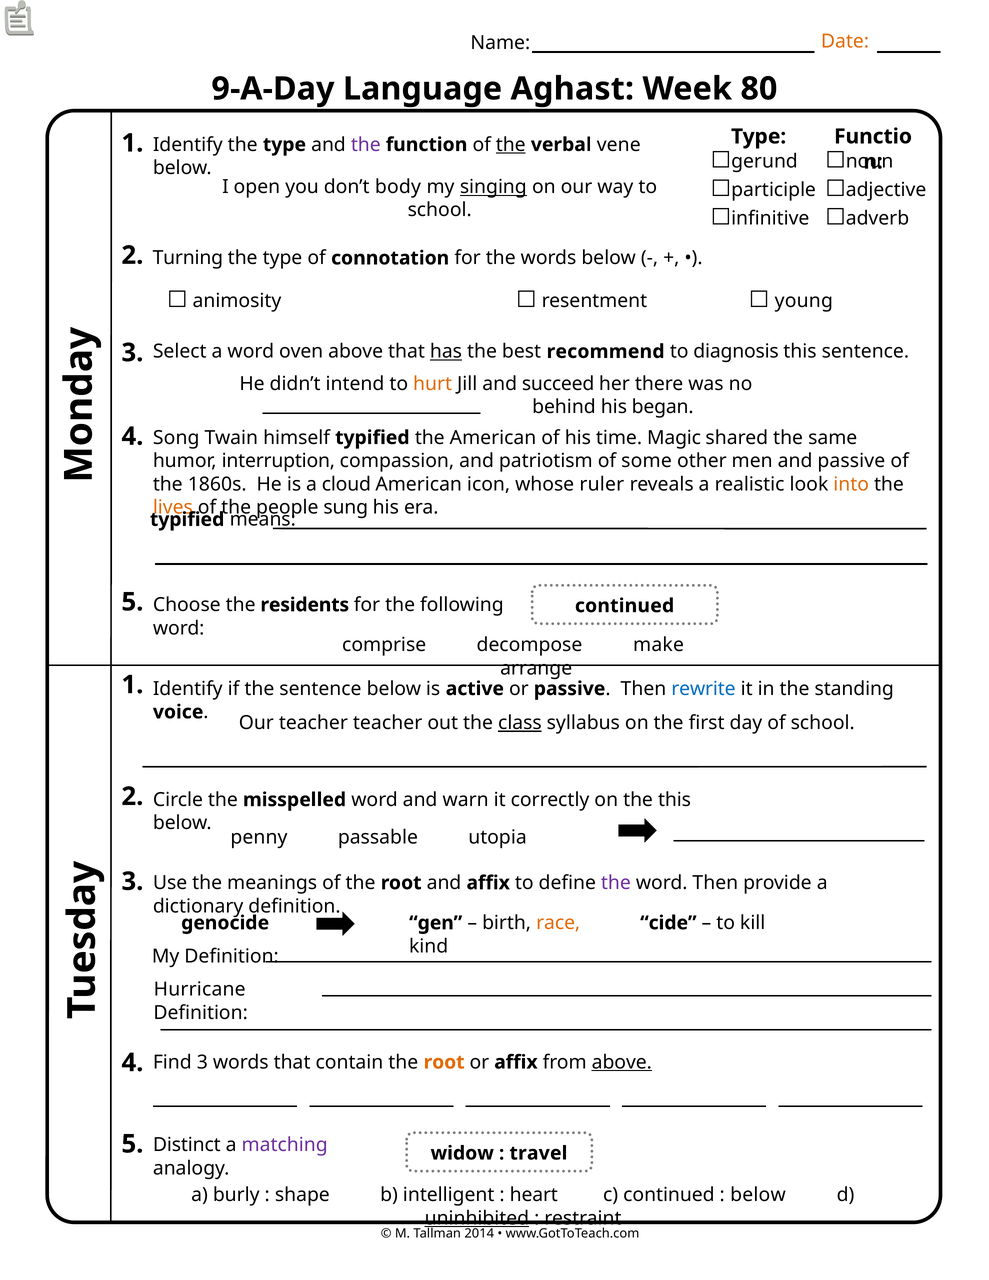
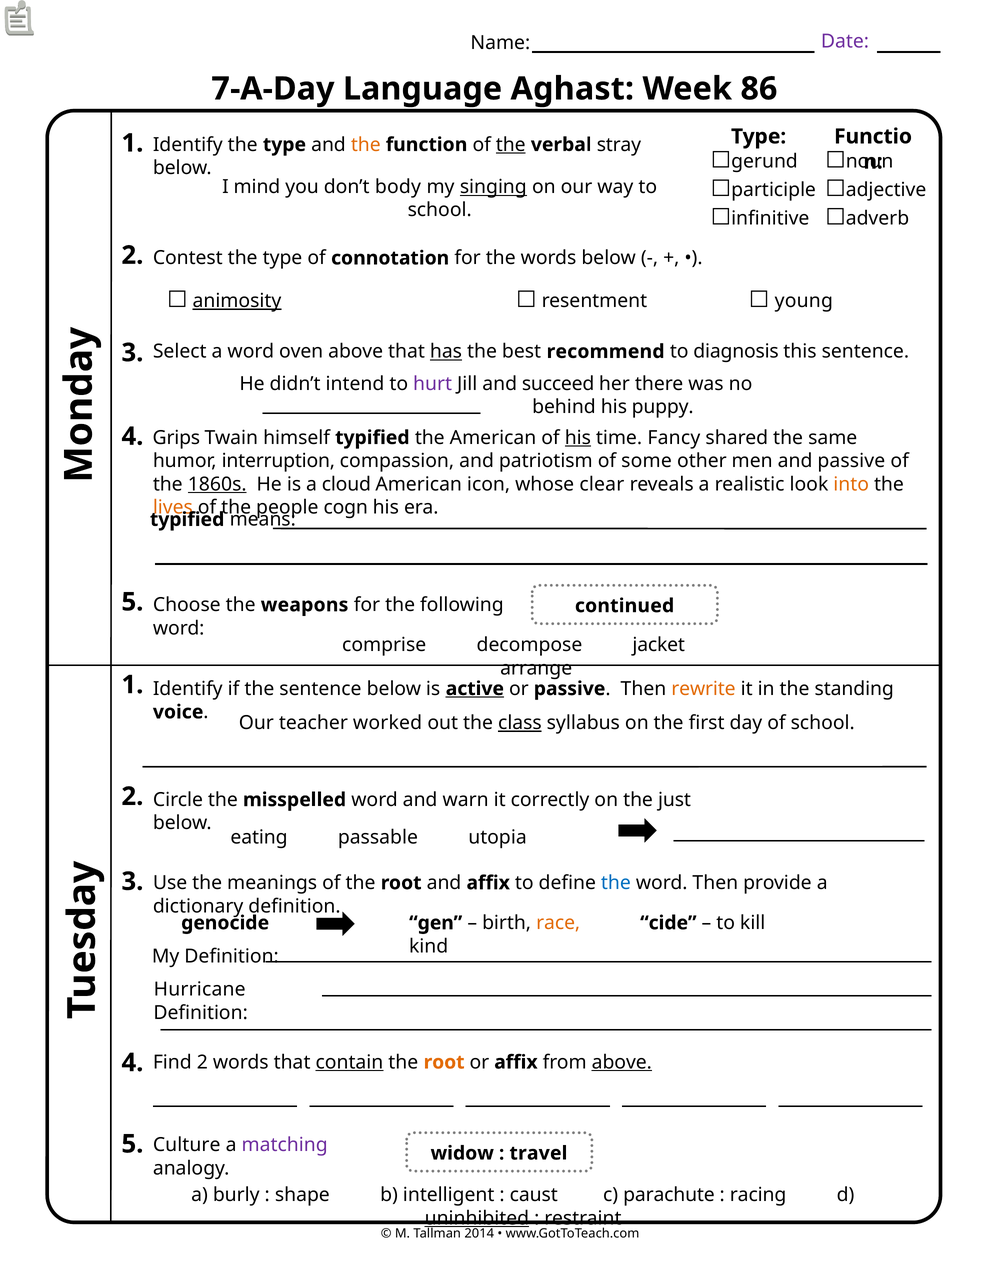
Date colour: orange -> purple
9-A-Day: 9-A-Day -> 7-A-Day
80: 80 -> 86
the at (366, 145) colour: purple -> orange
vene: vene -> stray
open: open -> mind
Turning: Turning -> Contest
animosity underline: none -> present
hurt colour: orange -> purple
began: began -> puppy
Song: Song -> Grips
his at (578, 438) underline: none -> present
Magic: Magic -> Fancy
1860s underline: none -> present
ruler: ruler -> clear
sung: sung -> cogn
residents: residents -> weapons
make: make -> jacket
active underline: none -> present
rewrite colour: blue -> orange
teacher teacher: teacher -> worked
the this: this -> just
penny: penny -> eating
the at (616, 883) colour: purple -> blue
Find 3: 3 -> 2
contain underline: none -> present
Distinct: Distinct -> Culture
heart: heart -> caust
c continued: continued -> parachute
below at (758, 1195): below -> racing
